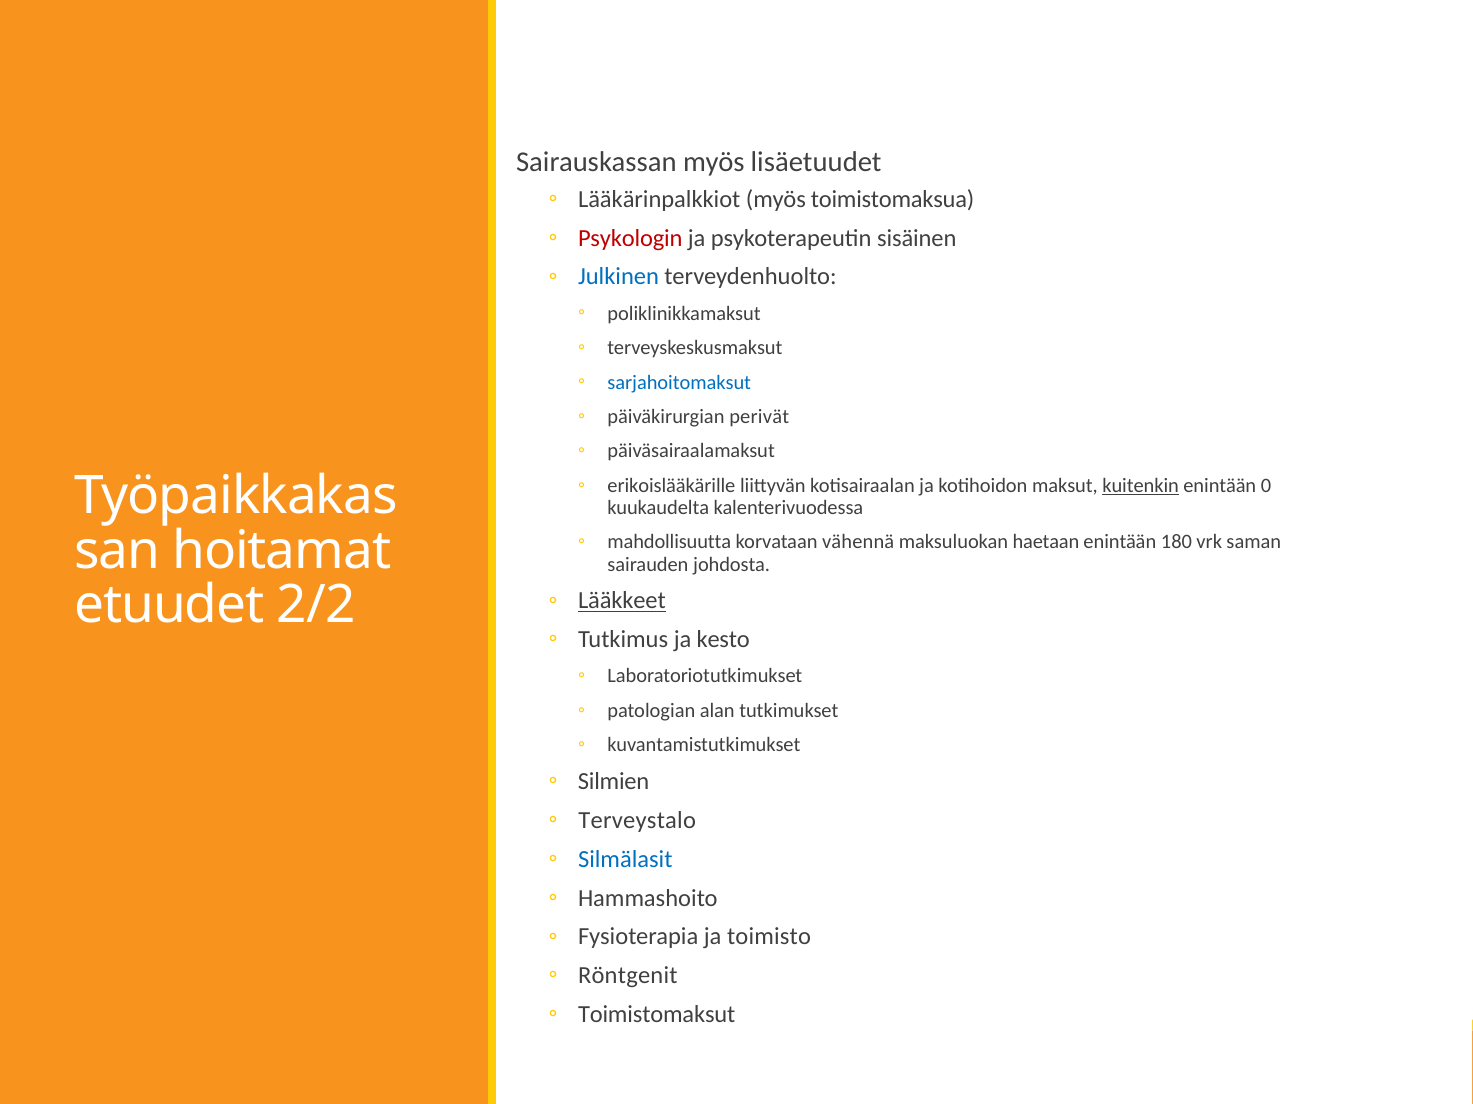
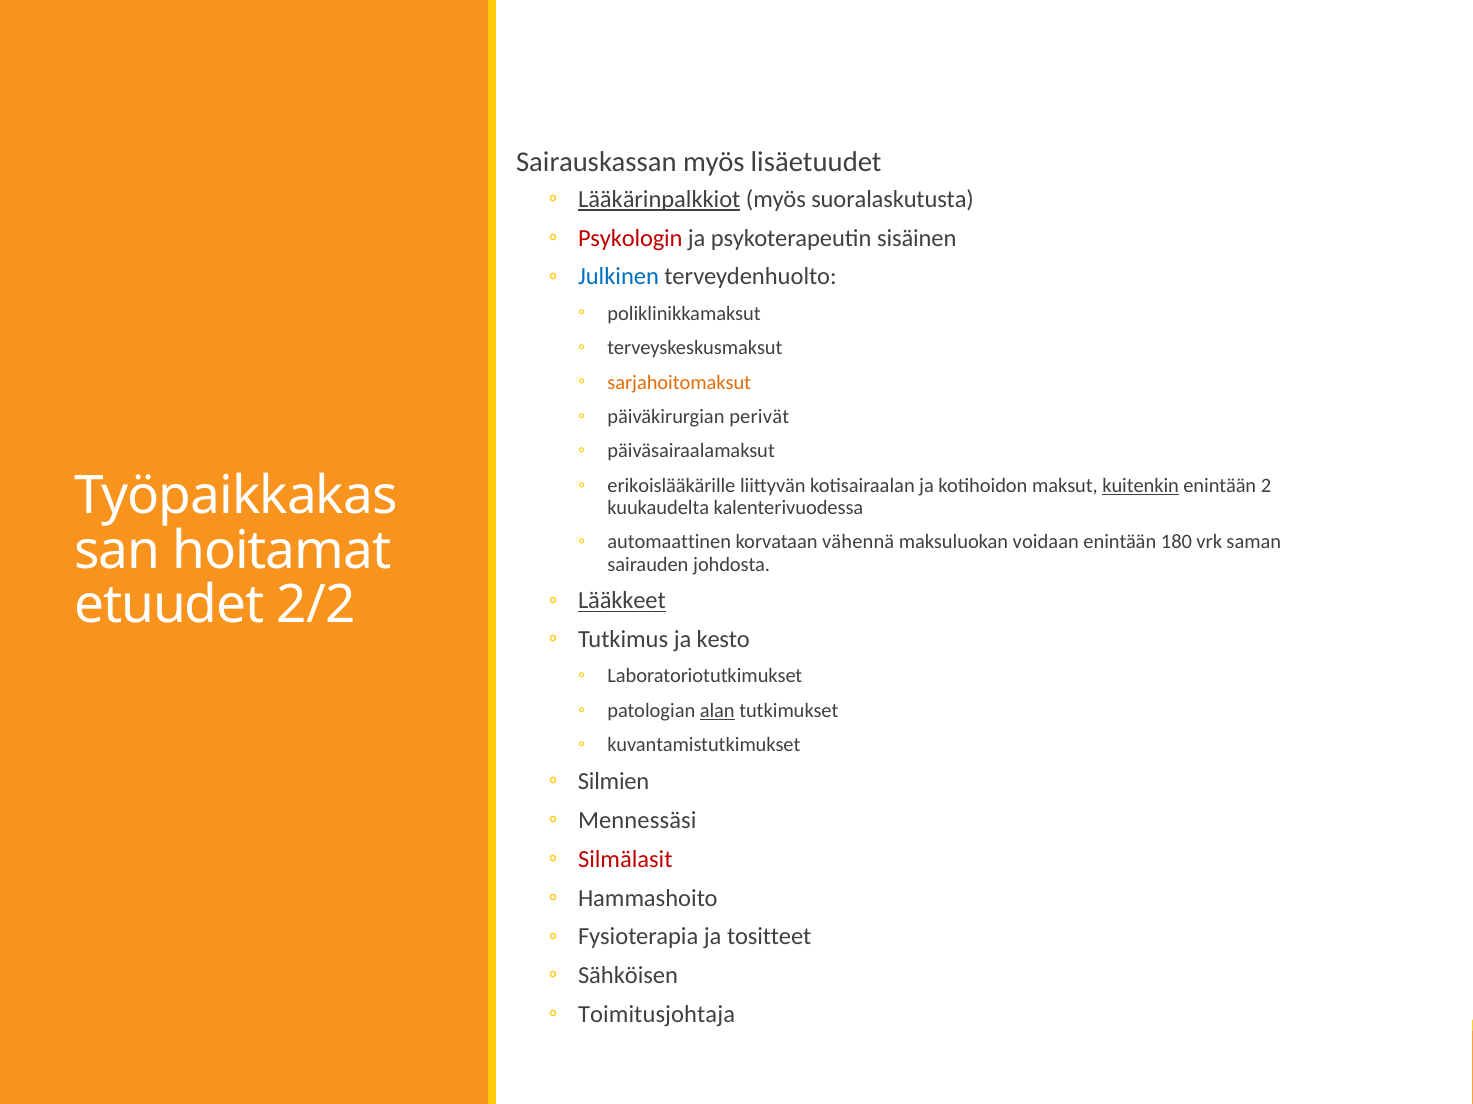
Lääkärinpalkkiot underline: none -> present
toimistomaksua: toimistomaksua -> suoralaskutusta
sarjahoitomaksut colour: blue -> orange
0: 0 -> 2
mahdollisuutta: mahdollisuutta -> automaattinen
haetaan: haetaan -> voidaan
alan underline: none -> present
Terveystalo: Terveystalo -> Mennessäsi
Silmälasit colour: blue -> red
toimisto: toimisto -> tositteet
Röntgenit: Röntgenit -> Sähköisen
Toimistomaksut: Toimistomaksut -> Toimitusjohtaja
